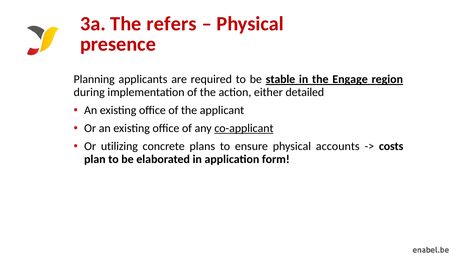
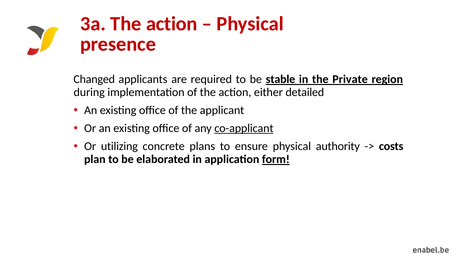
3a The refers: refers -> action
Planning: Planning -> Changed
Engage: Engage -> Private
accounts: accounts -> authority
form underline: none -> present
